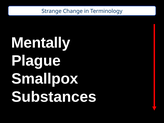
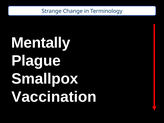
Substances: Substances -> Vaccination
